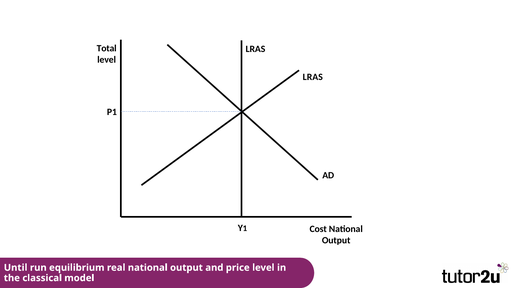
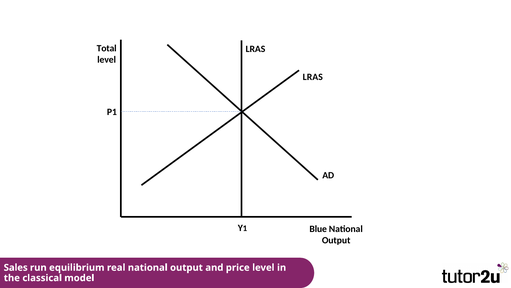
Cost: Cost -> Blue
Until: Until -> Sales
